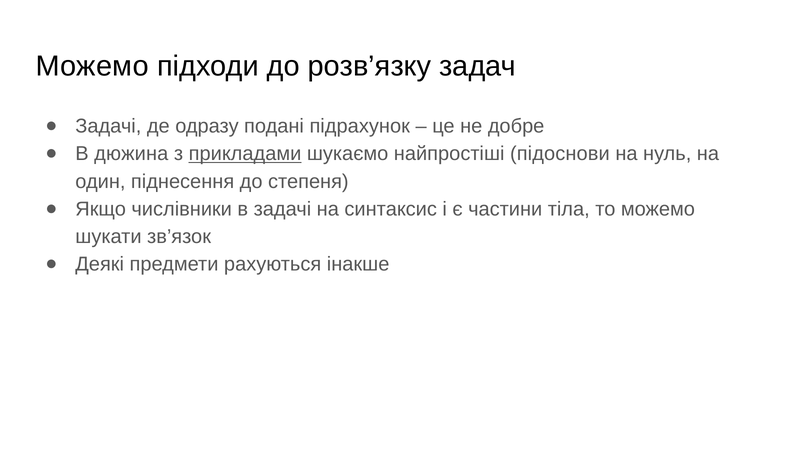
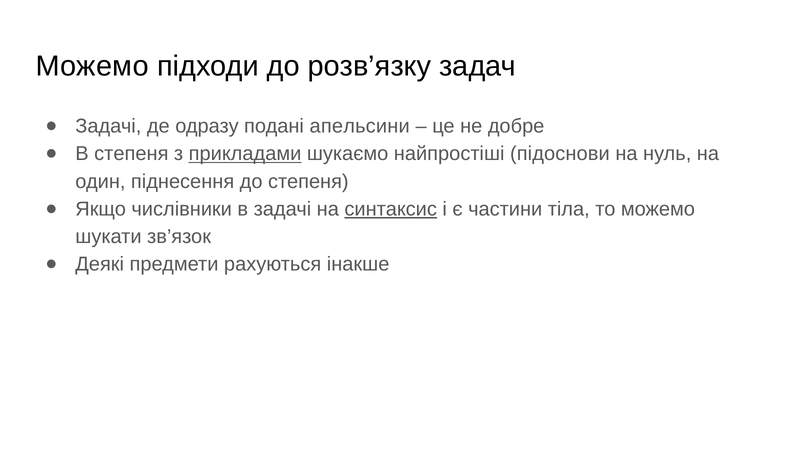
підрахунок: підрахунок -> апельсини
В дюжина: дюжина -> степеня
синтаксис underline: none -> present
